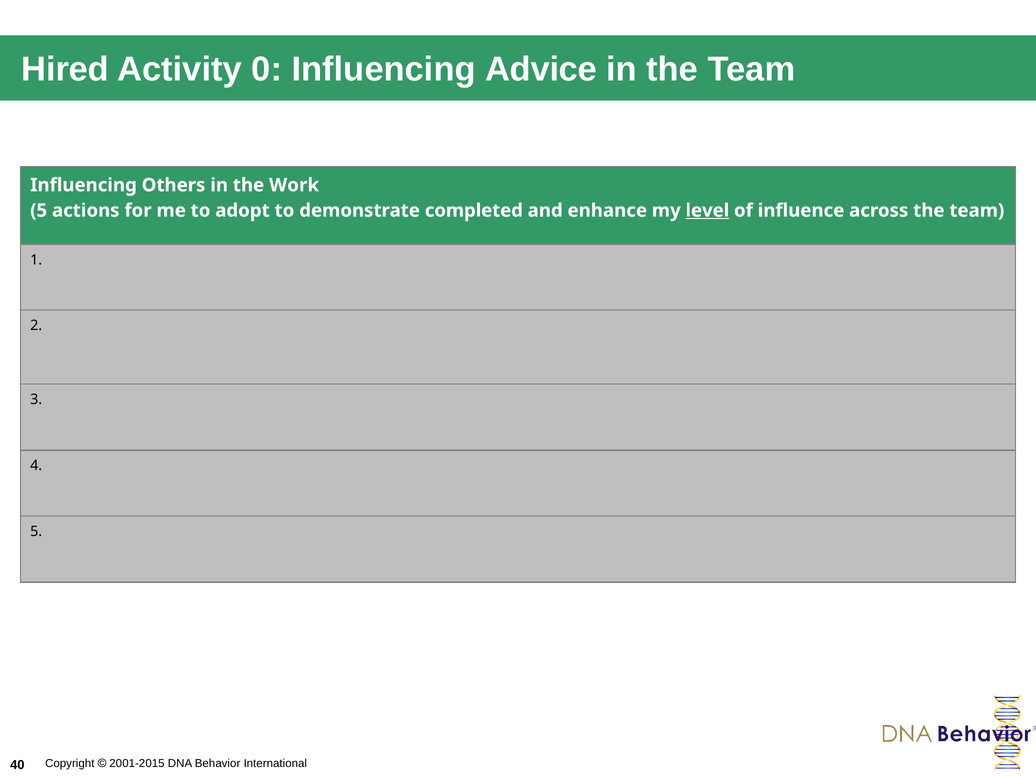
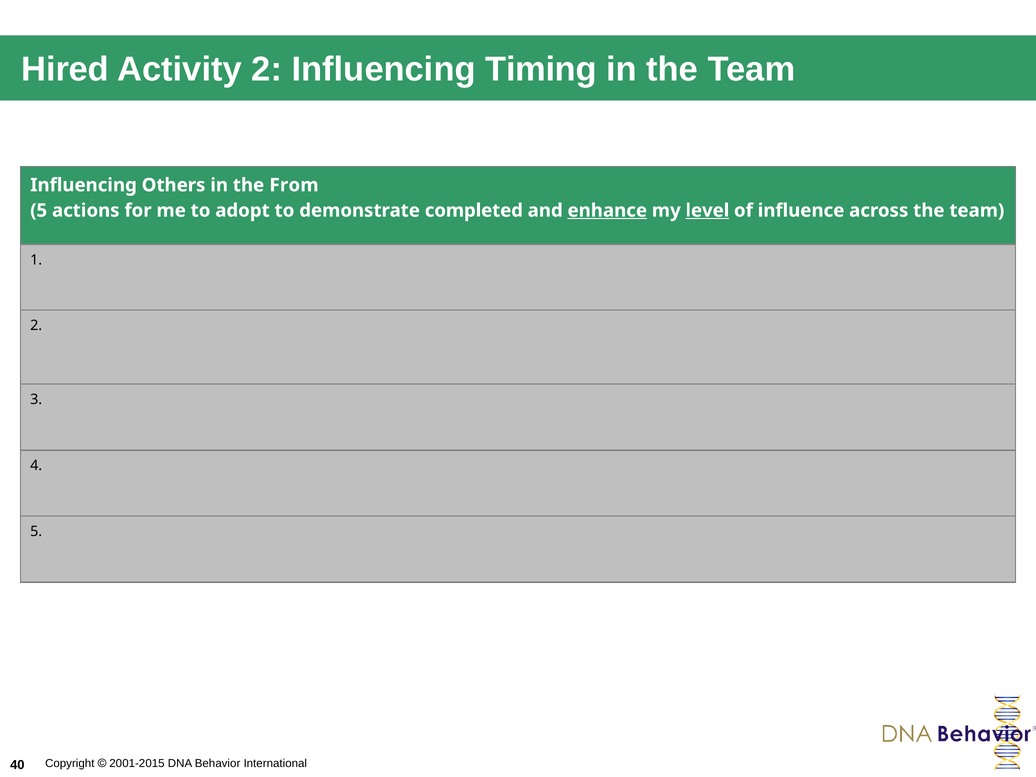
Activity 0: 0 -> 2
Advice: Advice -> Timing
Work: Work -> From
enhance underline: none -> present
